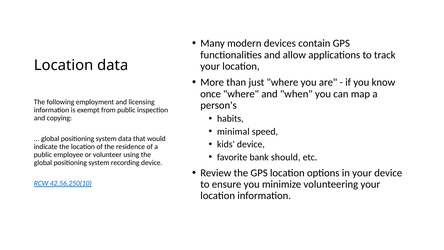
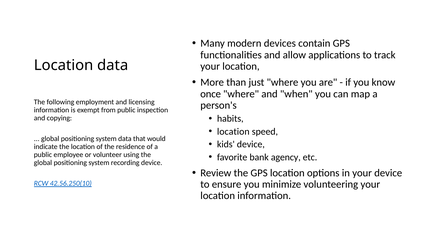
minimal at (233, 131): minimal -> location
should: should -> agency
